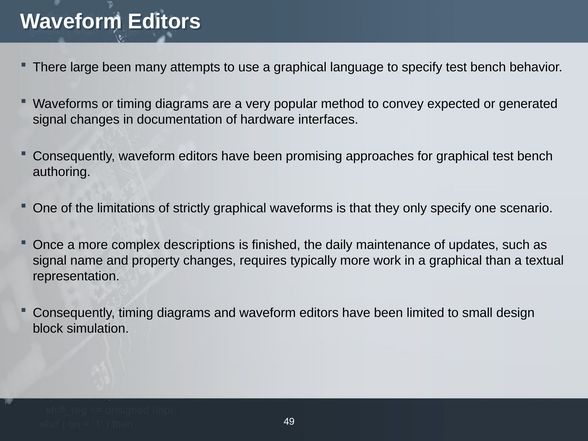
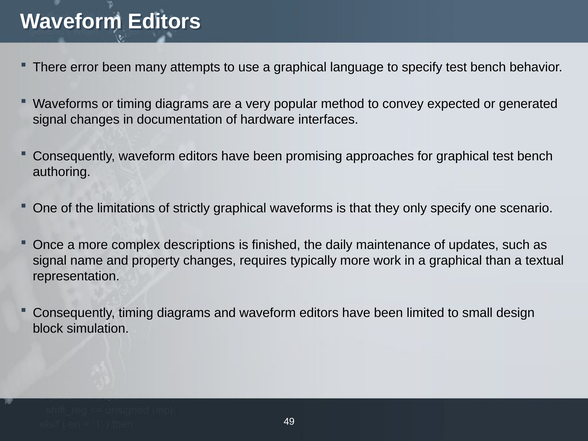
large: large -> error
